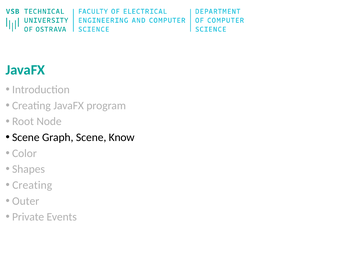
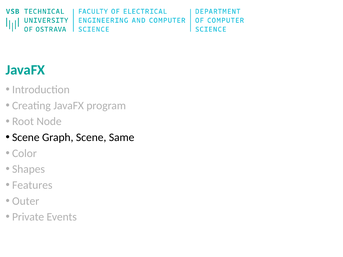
Know: Know -> Same
Creating at (32, 185): Creating -> Features
